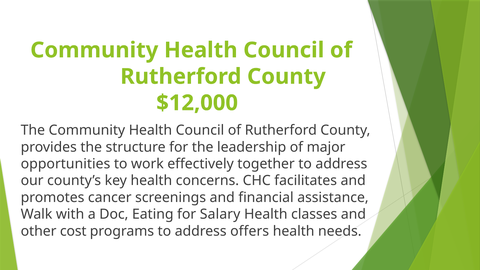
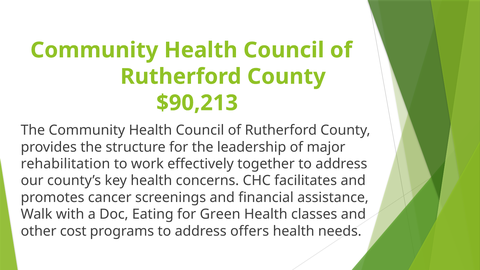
$12,000: $12,000 -> $90,213
opportunities: opportunities -> rehabilitation
Salary: Salary -> Green
